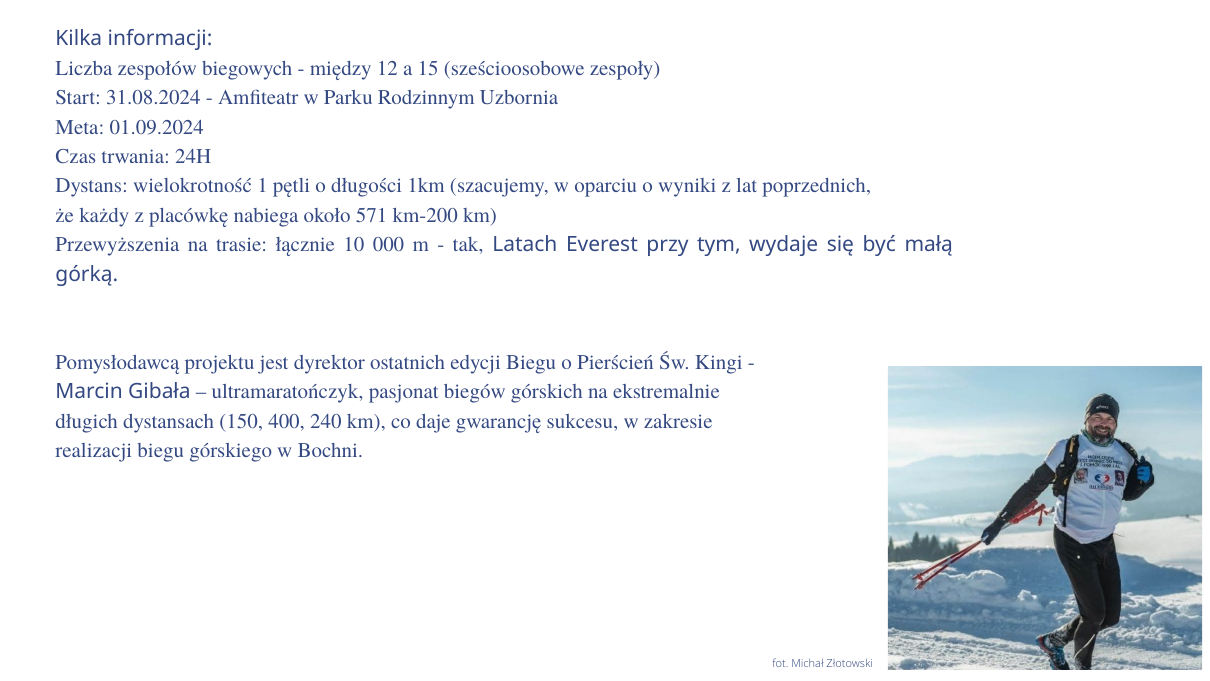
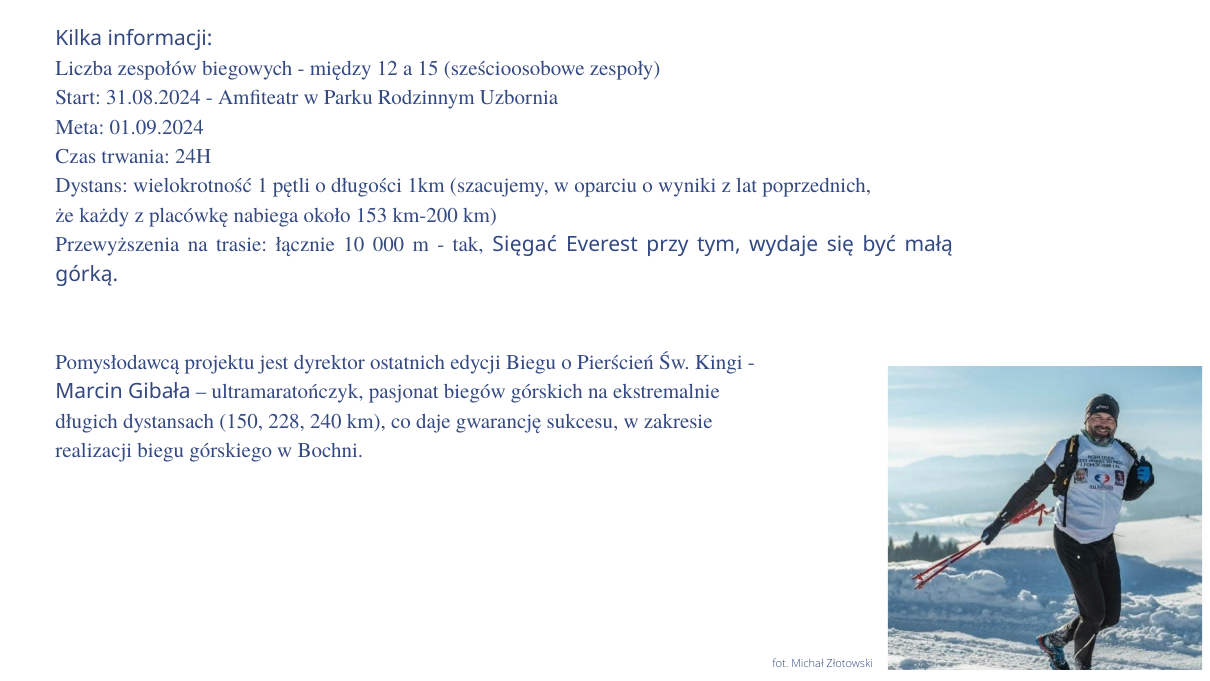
571: 571 -> 153
Latach: Latach -> Sięgać
400: 400 -> 228
